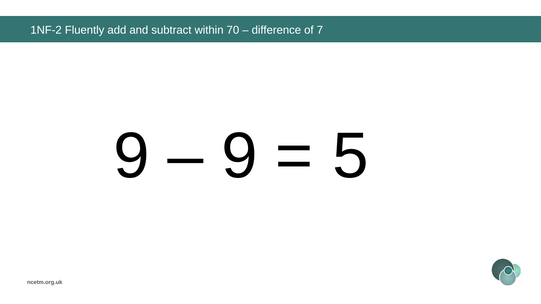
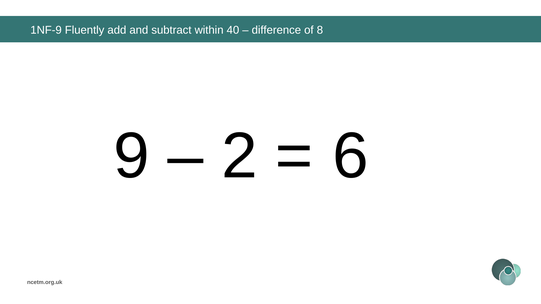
1NF-2: 1NF-2 -> 1NF-9
70: 70 -> 40
7: 7 -> 8
9 at (239, 156): 9 -> 2
5: 5 -> 6
